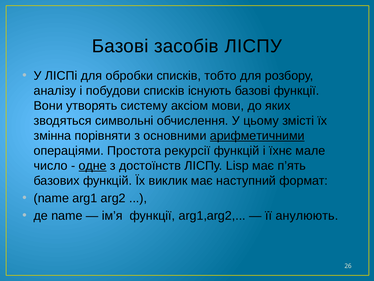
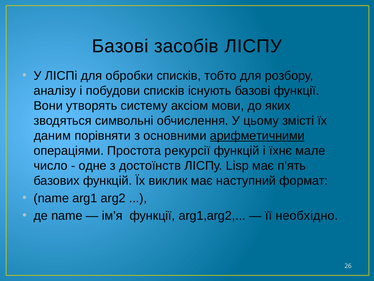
змінна: змінна -> даним
одне underline: present -> none
анулюють: анулюють -> необхідно
